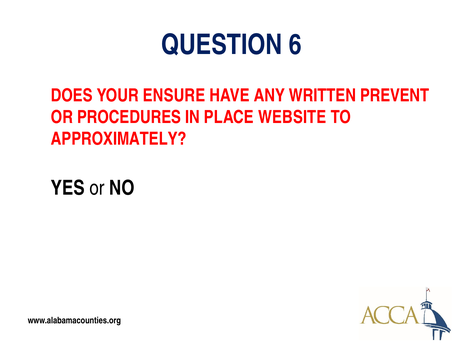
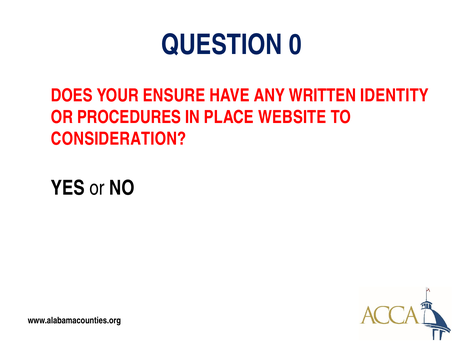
6: 6 -> 0
PREVENT: PREVENT -> IDENTITY
APPROXIMATELY: APPROXIMATELY -> CONSIDERATION
